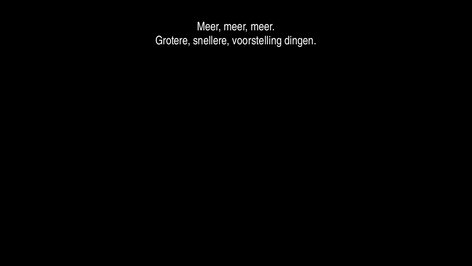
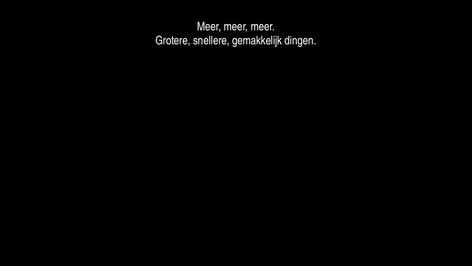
voorstelling: voorstelling -> gemakkelijk
